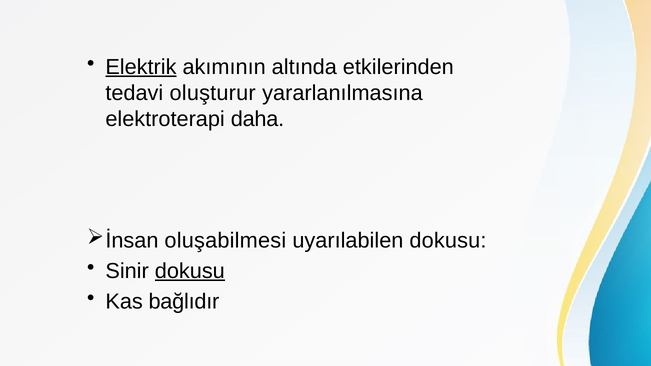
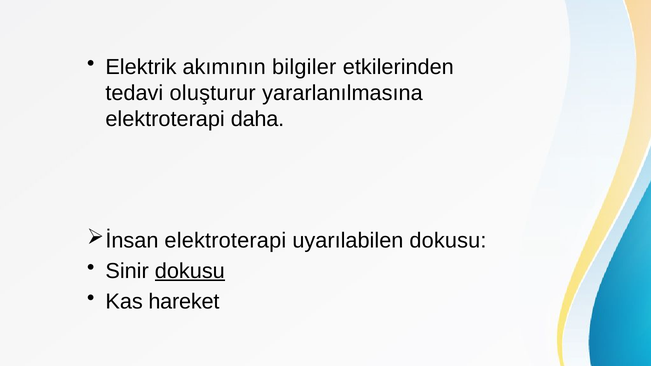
Elektrik underline: present -> none
altında: altında -> bilgiler
oluşabilmesi at (225, 241): oluşabilmesi -> elektroterapi
bağlıdır: bağlıdır -> hareket
